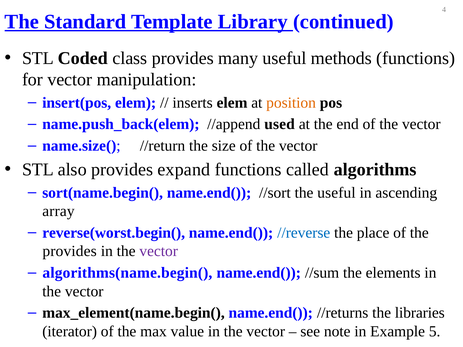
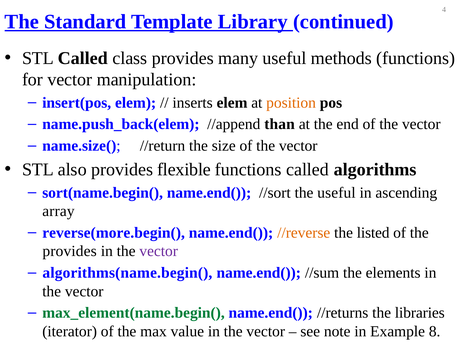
STL Coded: Coded -> Called
used: used -> than
expand: expand -> flexible
reverse(worst.begin(: reverse(worst.begin( -> reverse(more.begin(
//reverse colour: blue -> orange
place: place -> listed
max_element(name.begin( colour: black -> green
5: 5 -> 8
